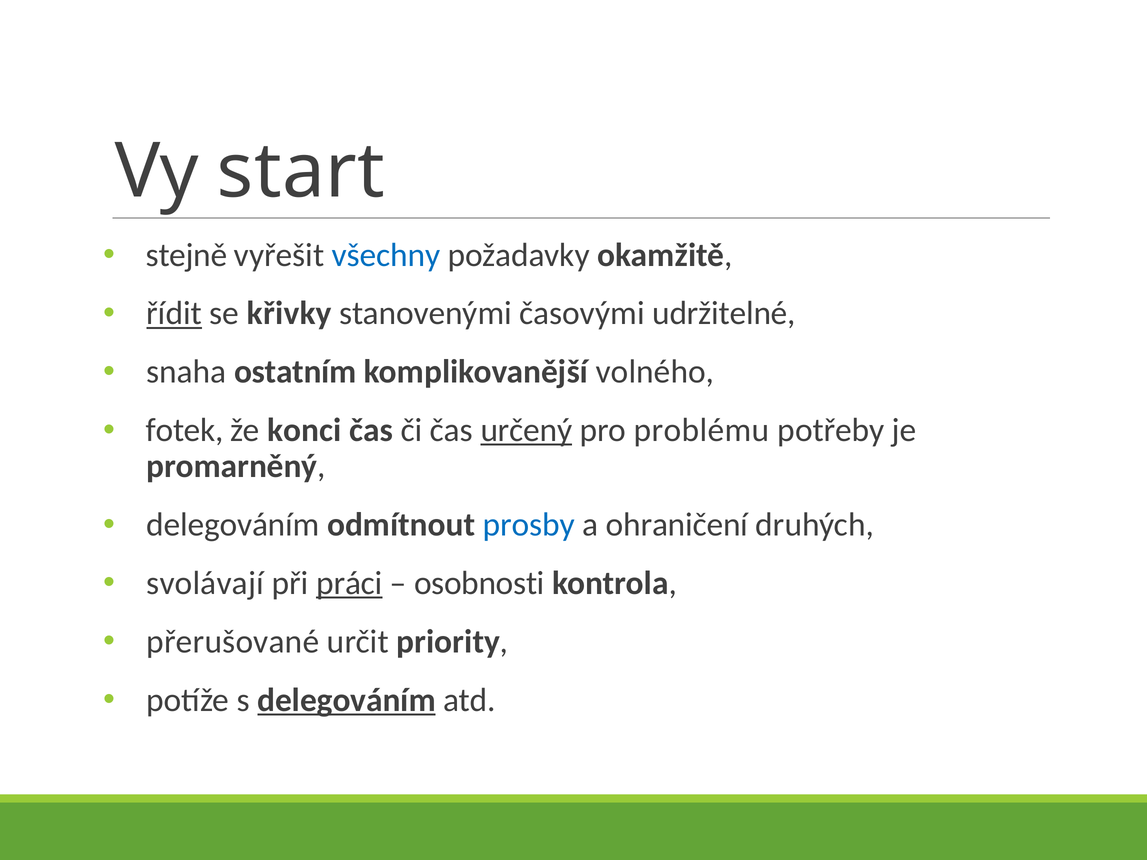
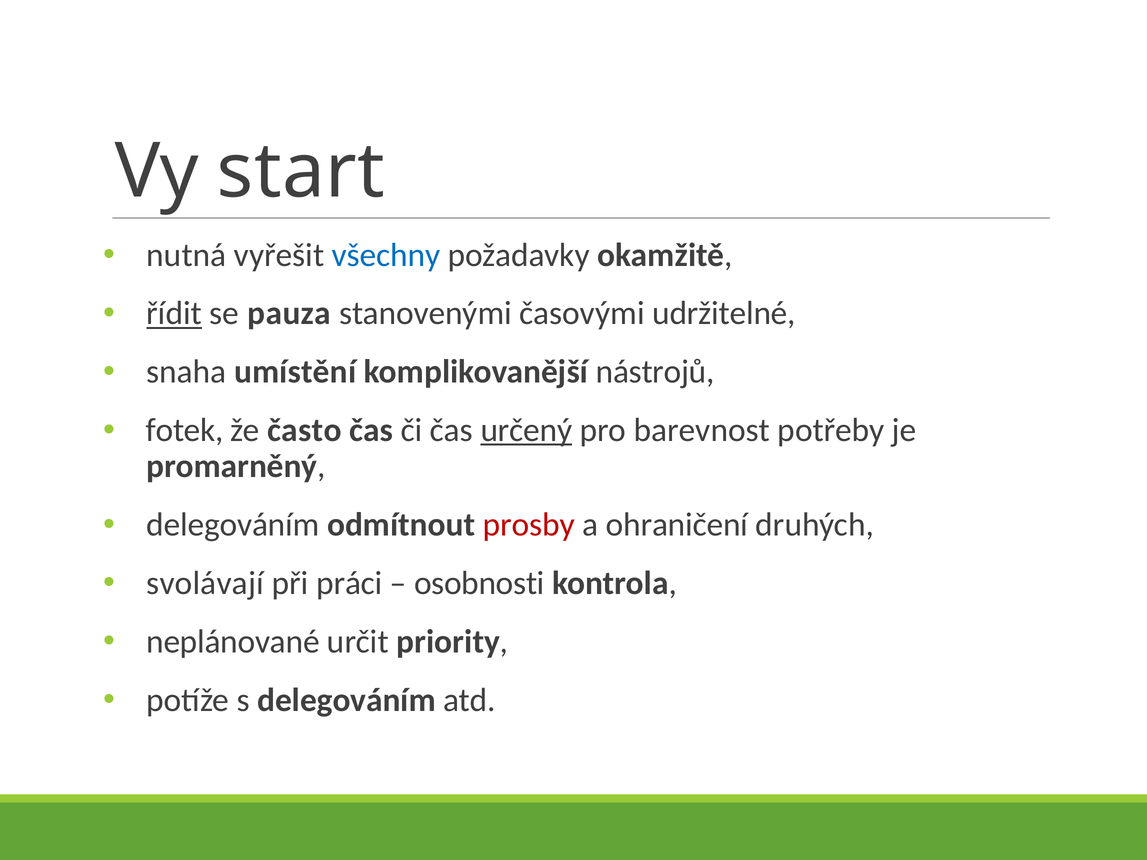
stejně: stejně -> nutná
křivky: křivky -> pauza
ostatním: ostatním -> umístění
volného: volného -> nástrojů
konci: konci -> často
problému: problému -> barevnost
prosby colour: blue -> red
práci underline: present -> none
přerušované: přerušované -> neplánované
delegováním at (347, 700) underline: present -> none
